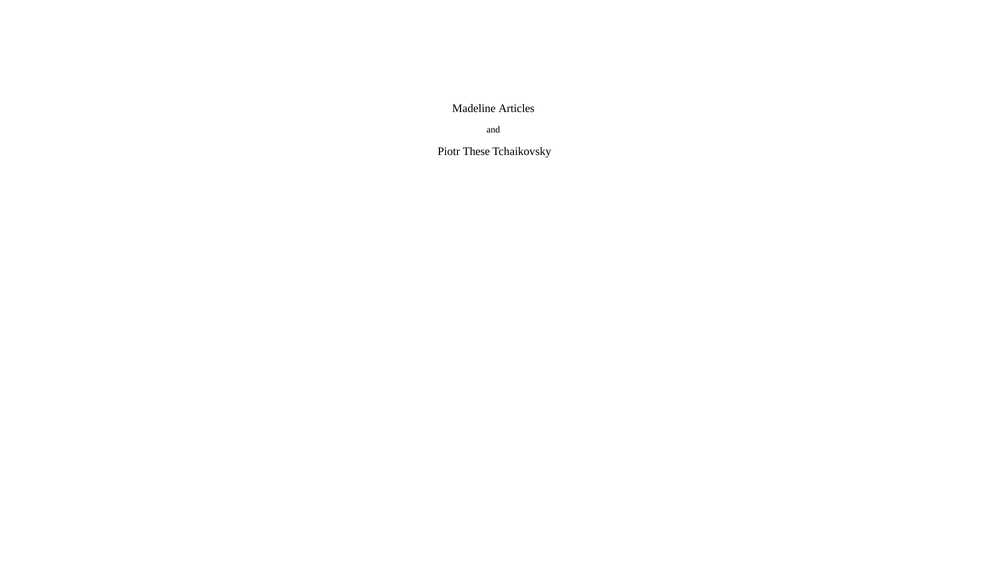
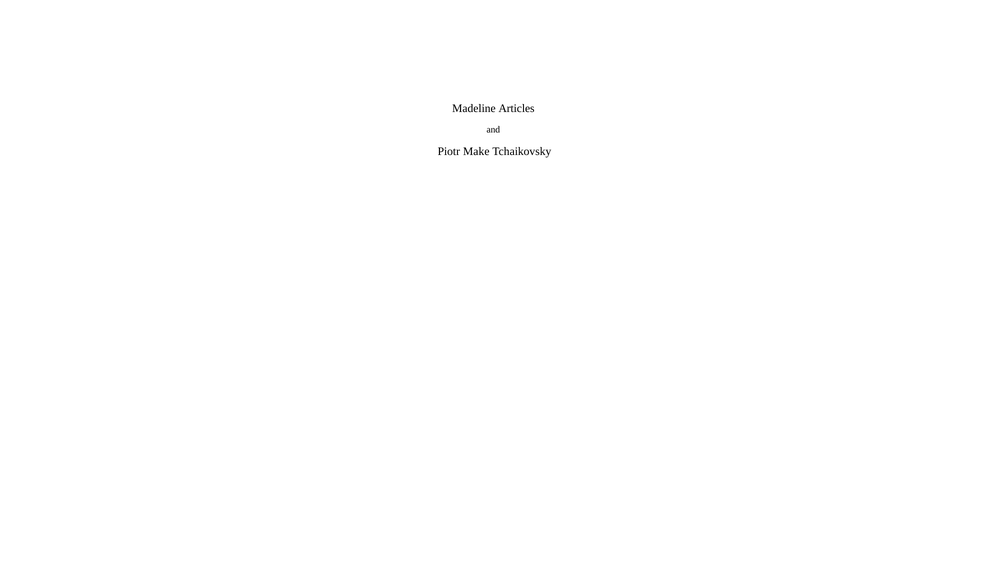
These: These -> Make
